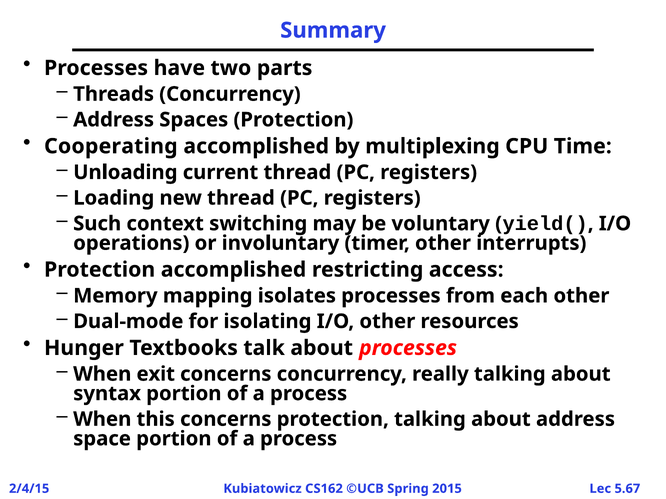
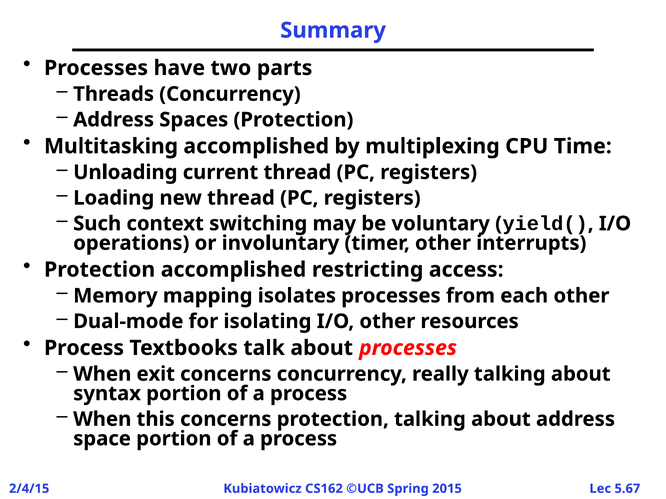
Cooperating: Cooperating -> Multitasking
Hunger at (84, 348): Hunger -> Process
